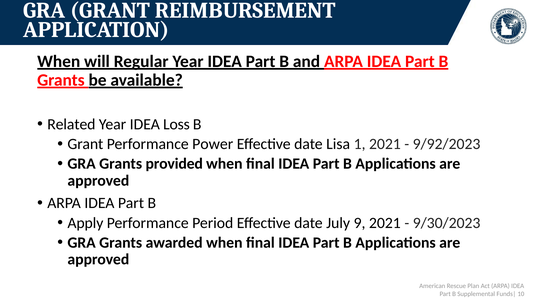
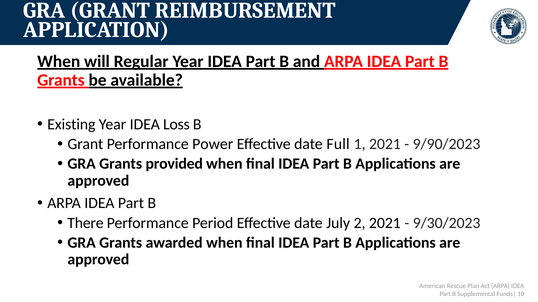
Related: Related -> Existing
Lisa: Lisa -> Full
9/92/2023: 9/92/2023 -> 9/90/2023
Apply: Apply -> There
9: 9 -> 2
